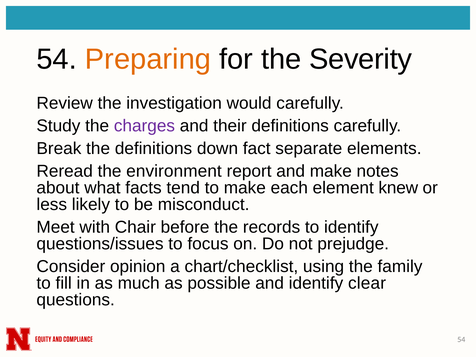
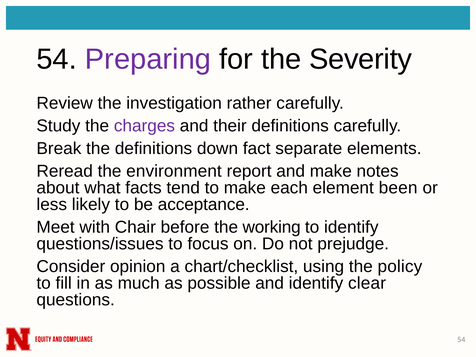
Preparing colour: orange -> purple
would: would -> rather
knew: knew -> been
misconduct: misconduct -> acceptance
records: records -> working
family: family -> policy
